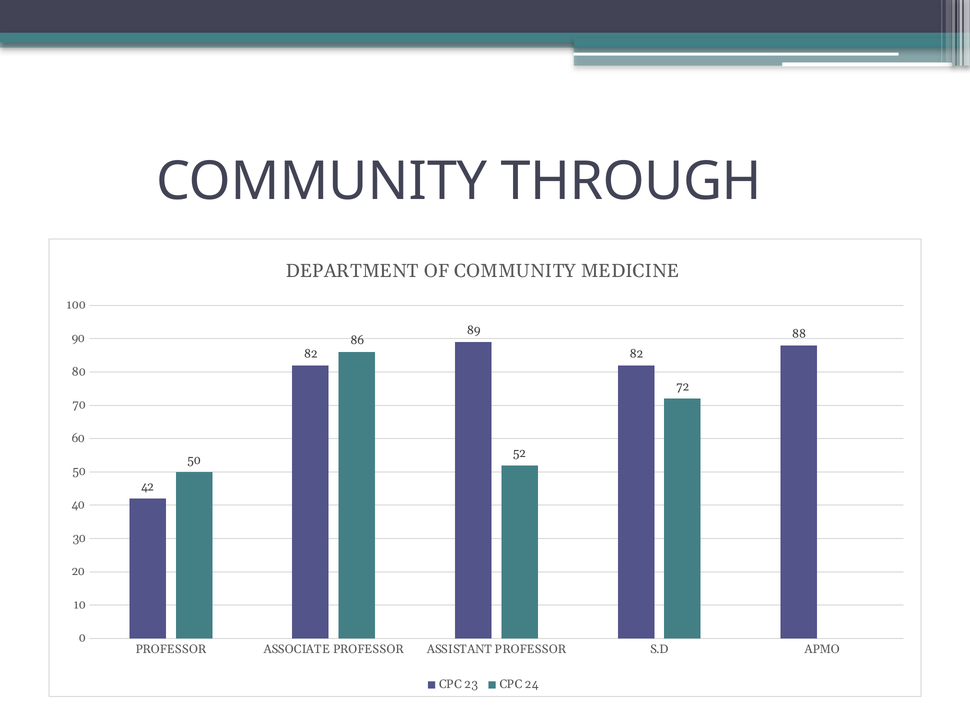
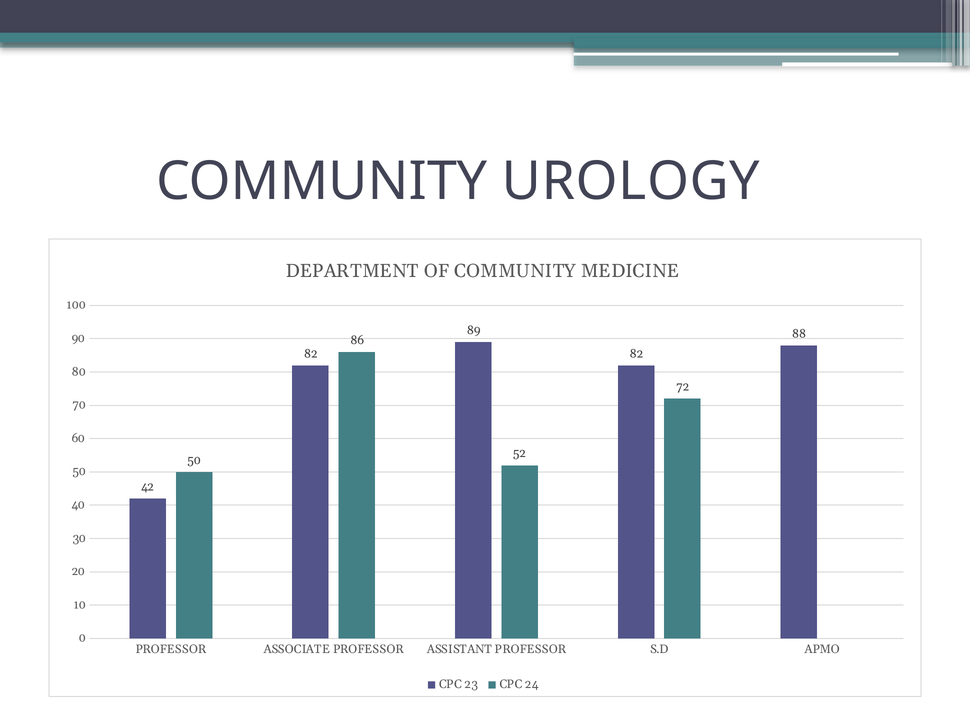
THROUGH: THROUGH -> UROLOGY
